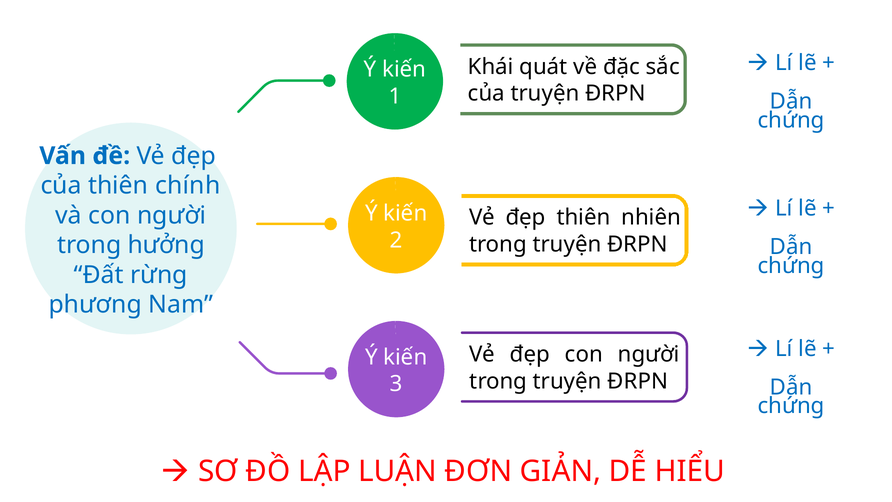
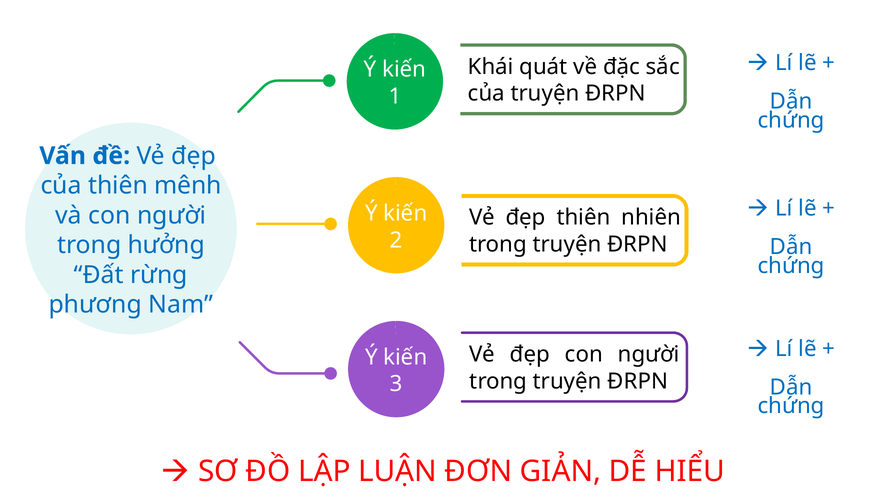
chính: chính -> mênh
